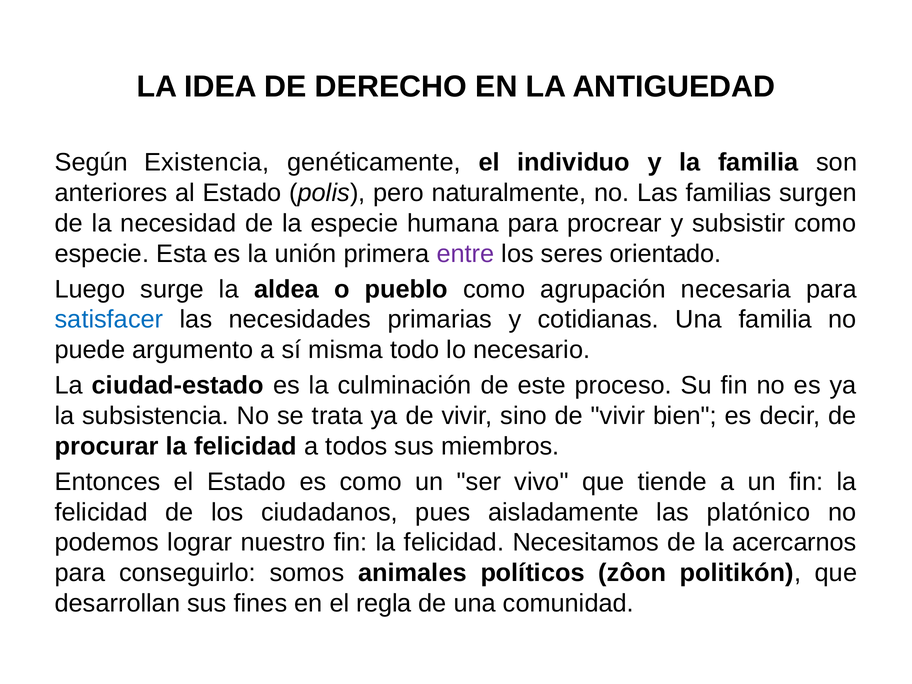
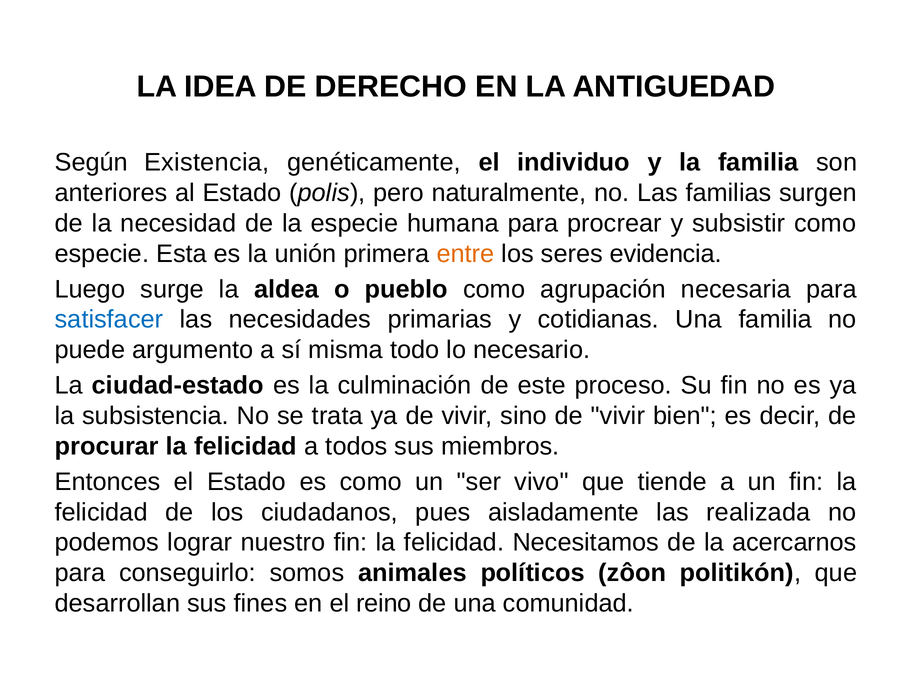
entre colour: purple -> orange
orientado: orientado -> evidencia
platónico: platónico -> realizada
regla: regla -> reino
